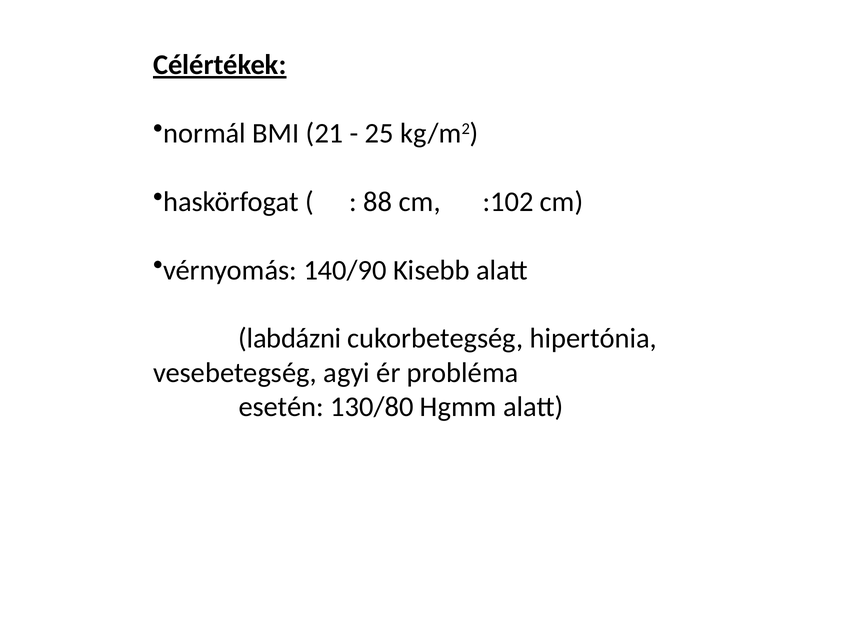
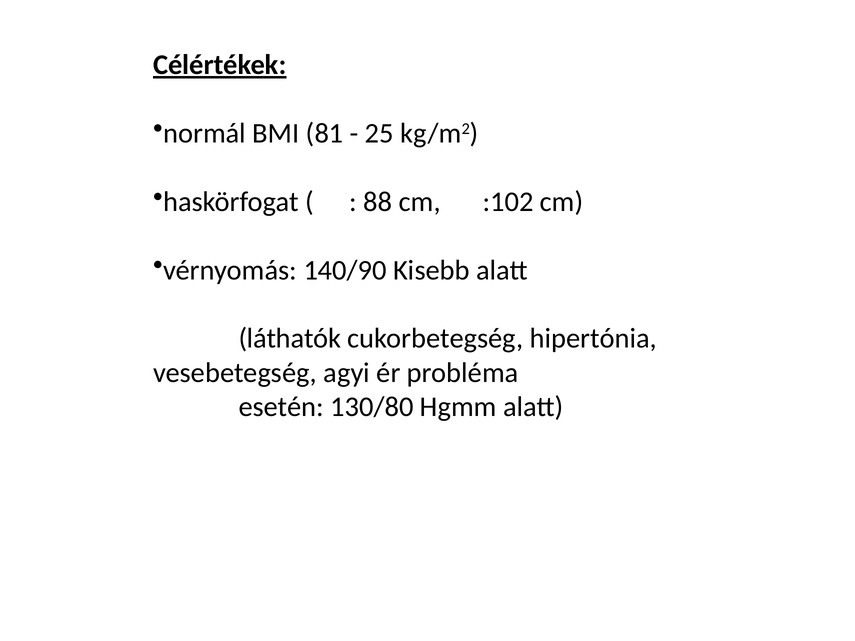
21: 21 -> 81
labdázni: labdázni -> láthatók
